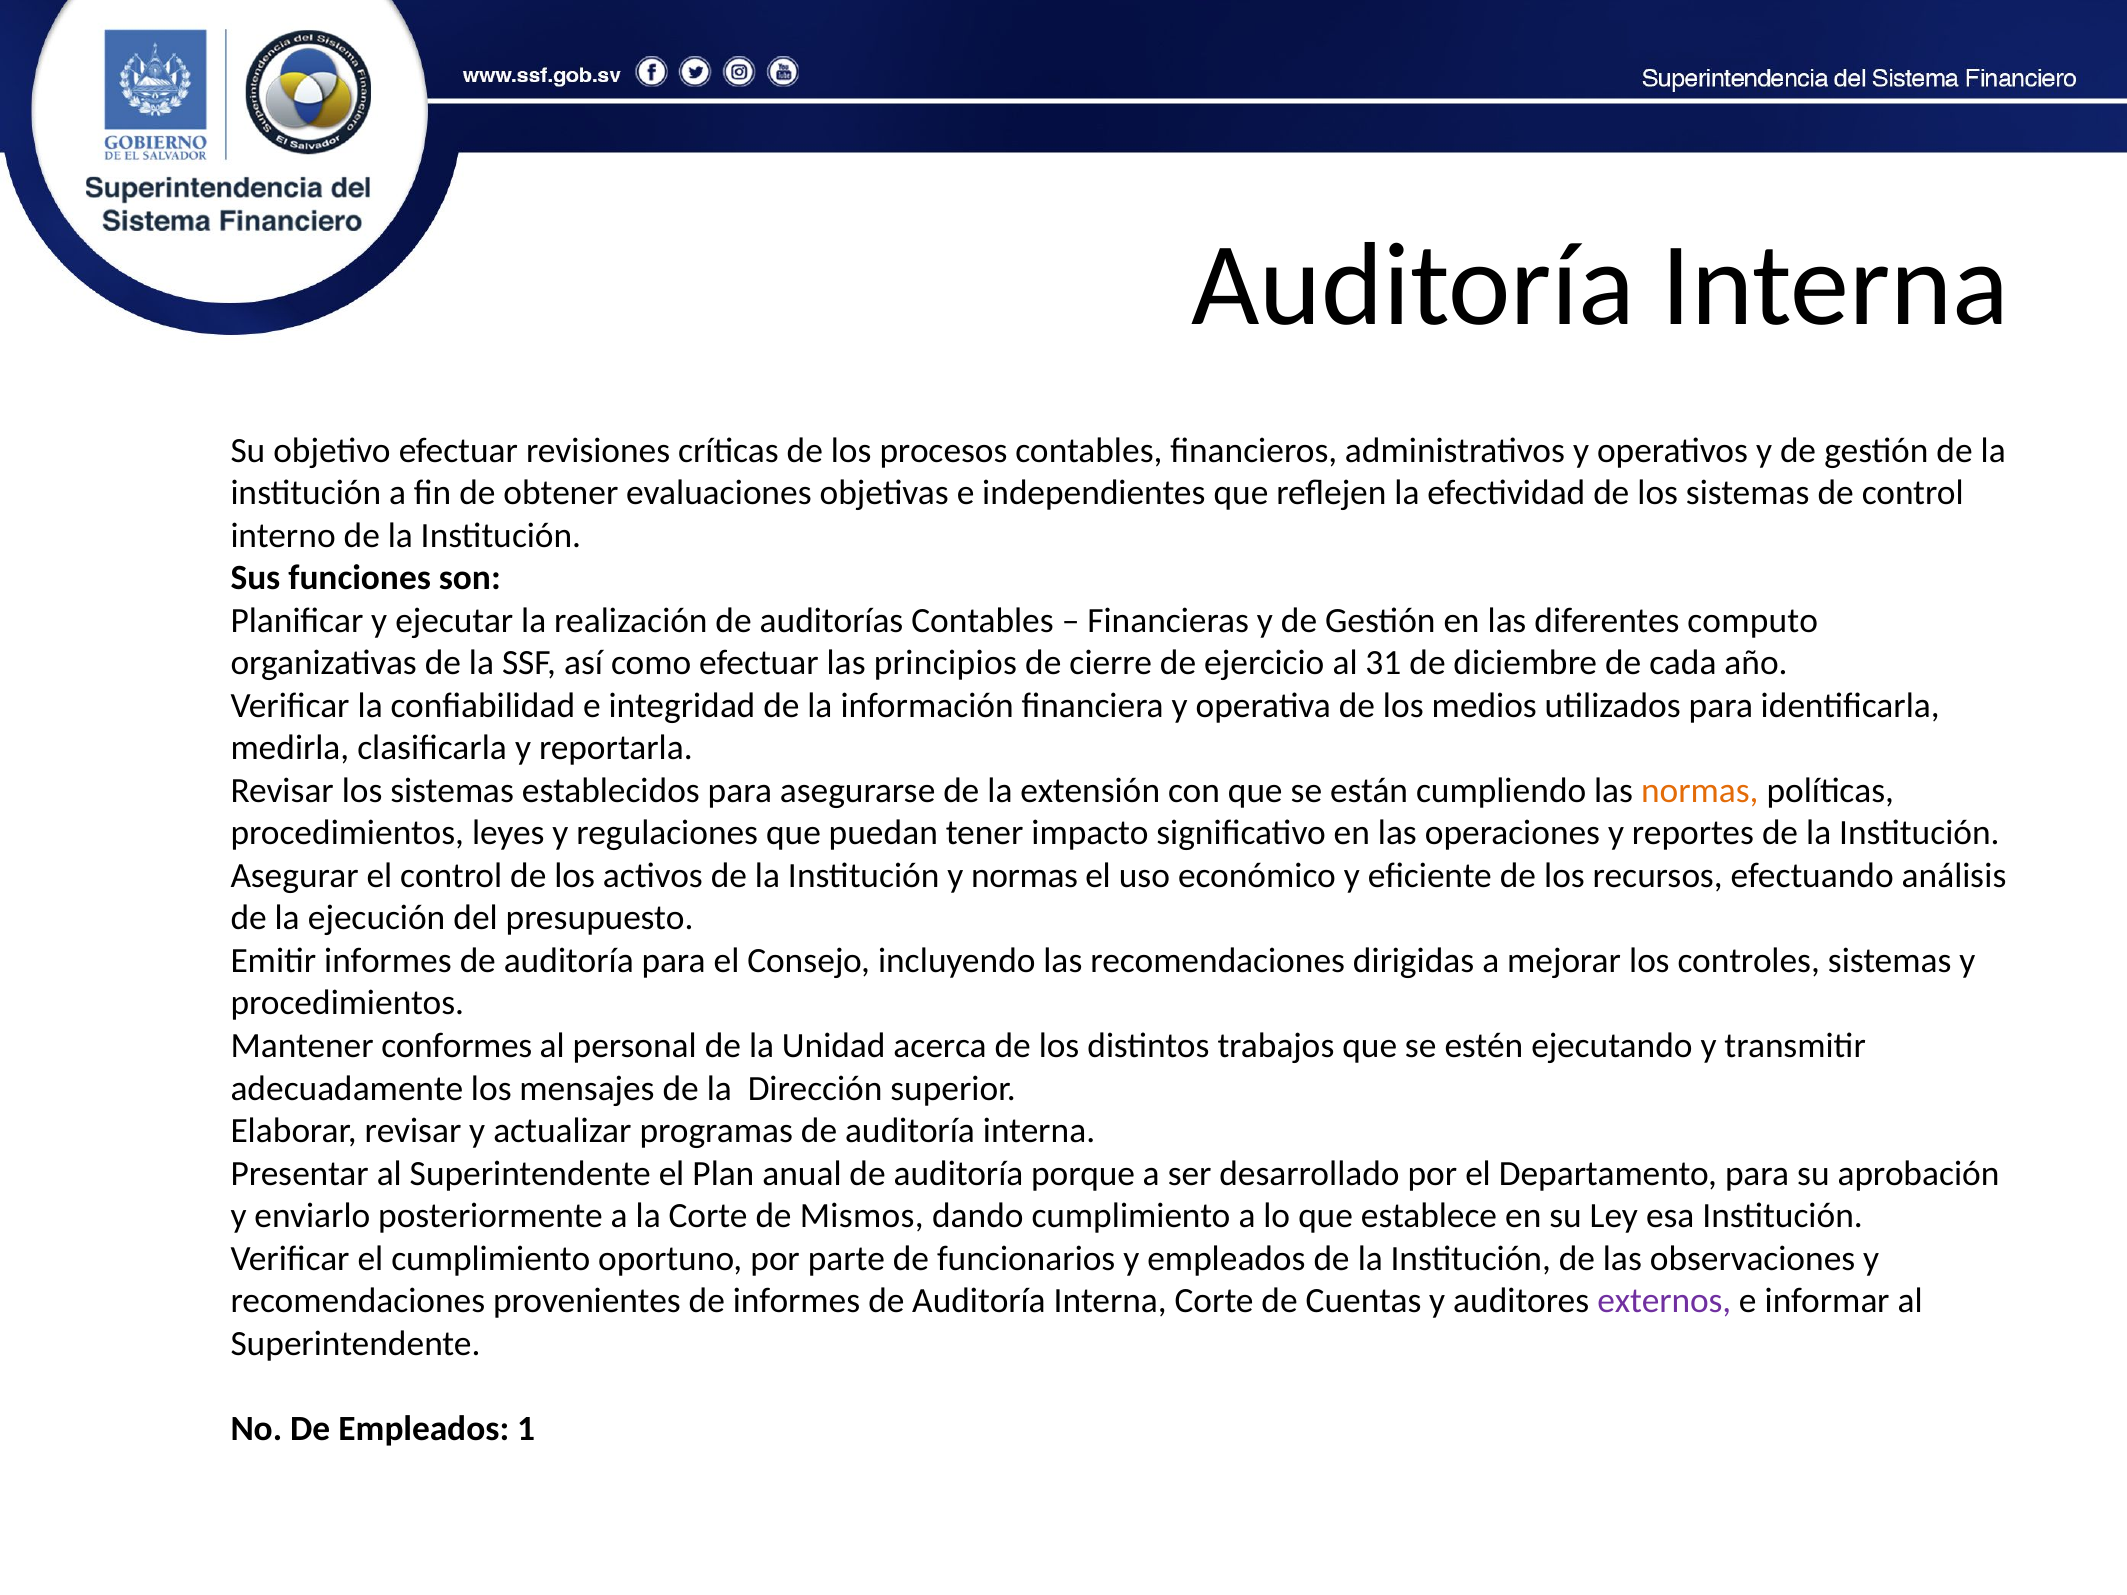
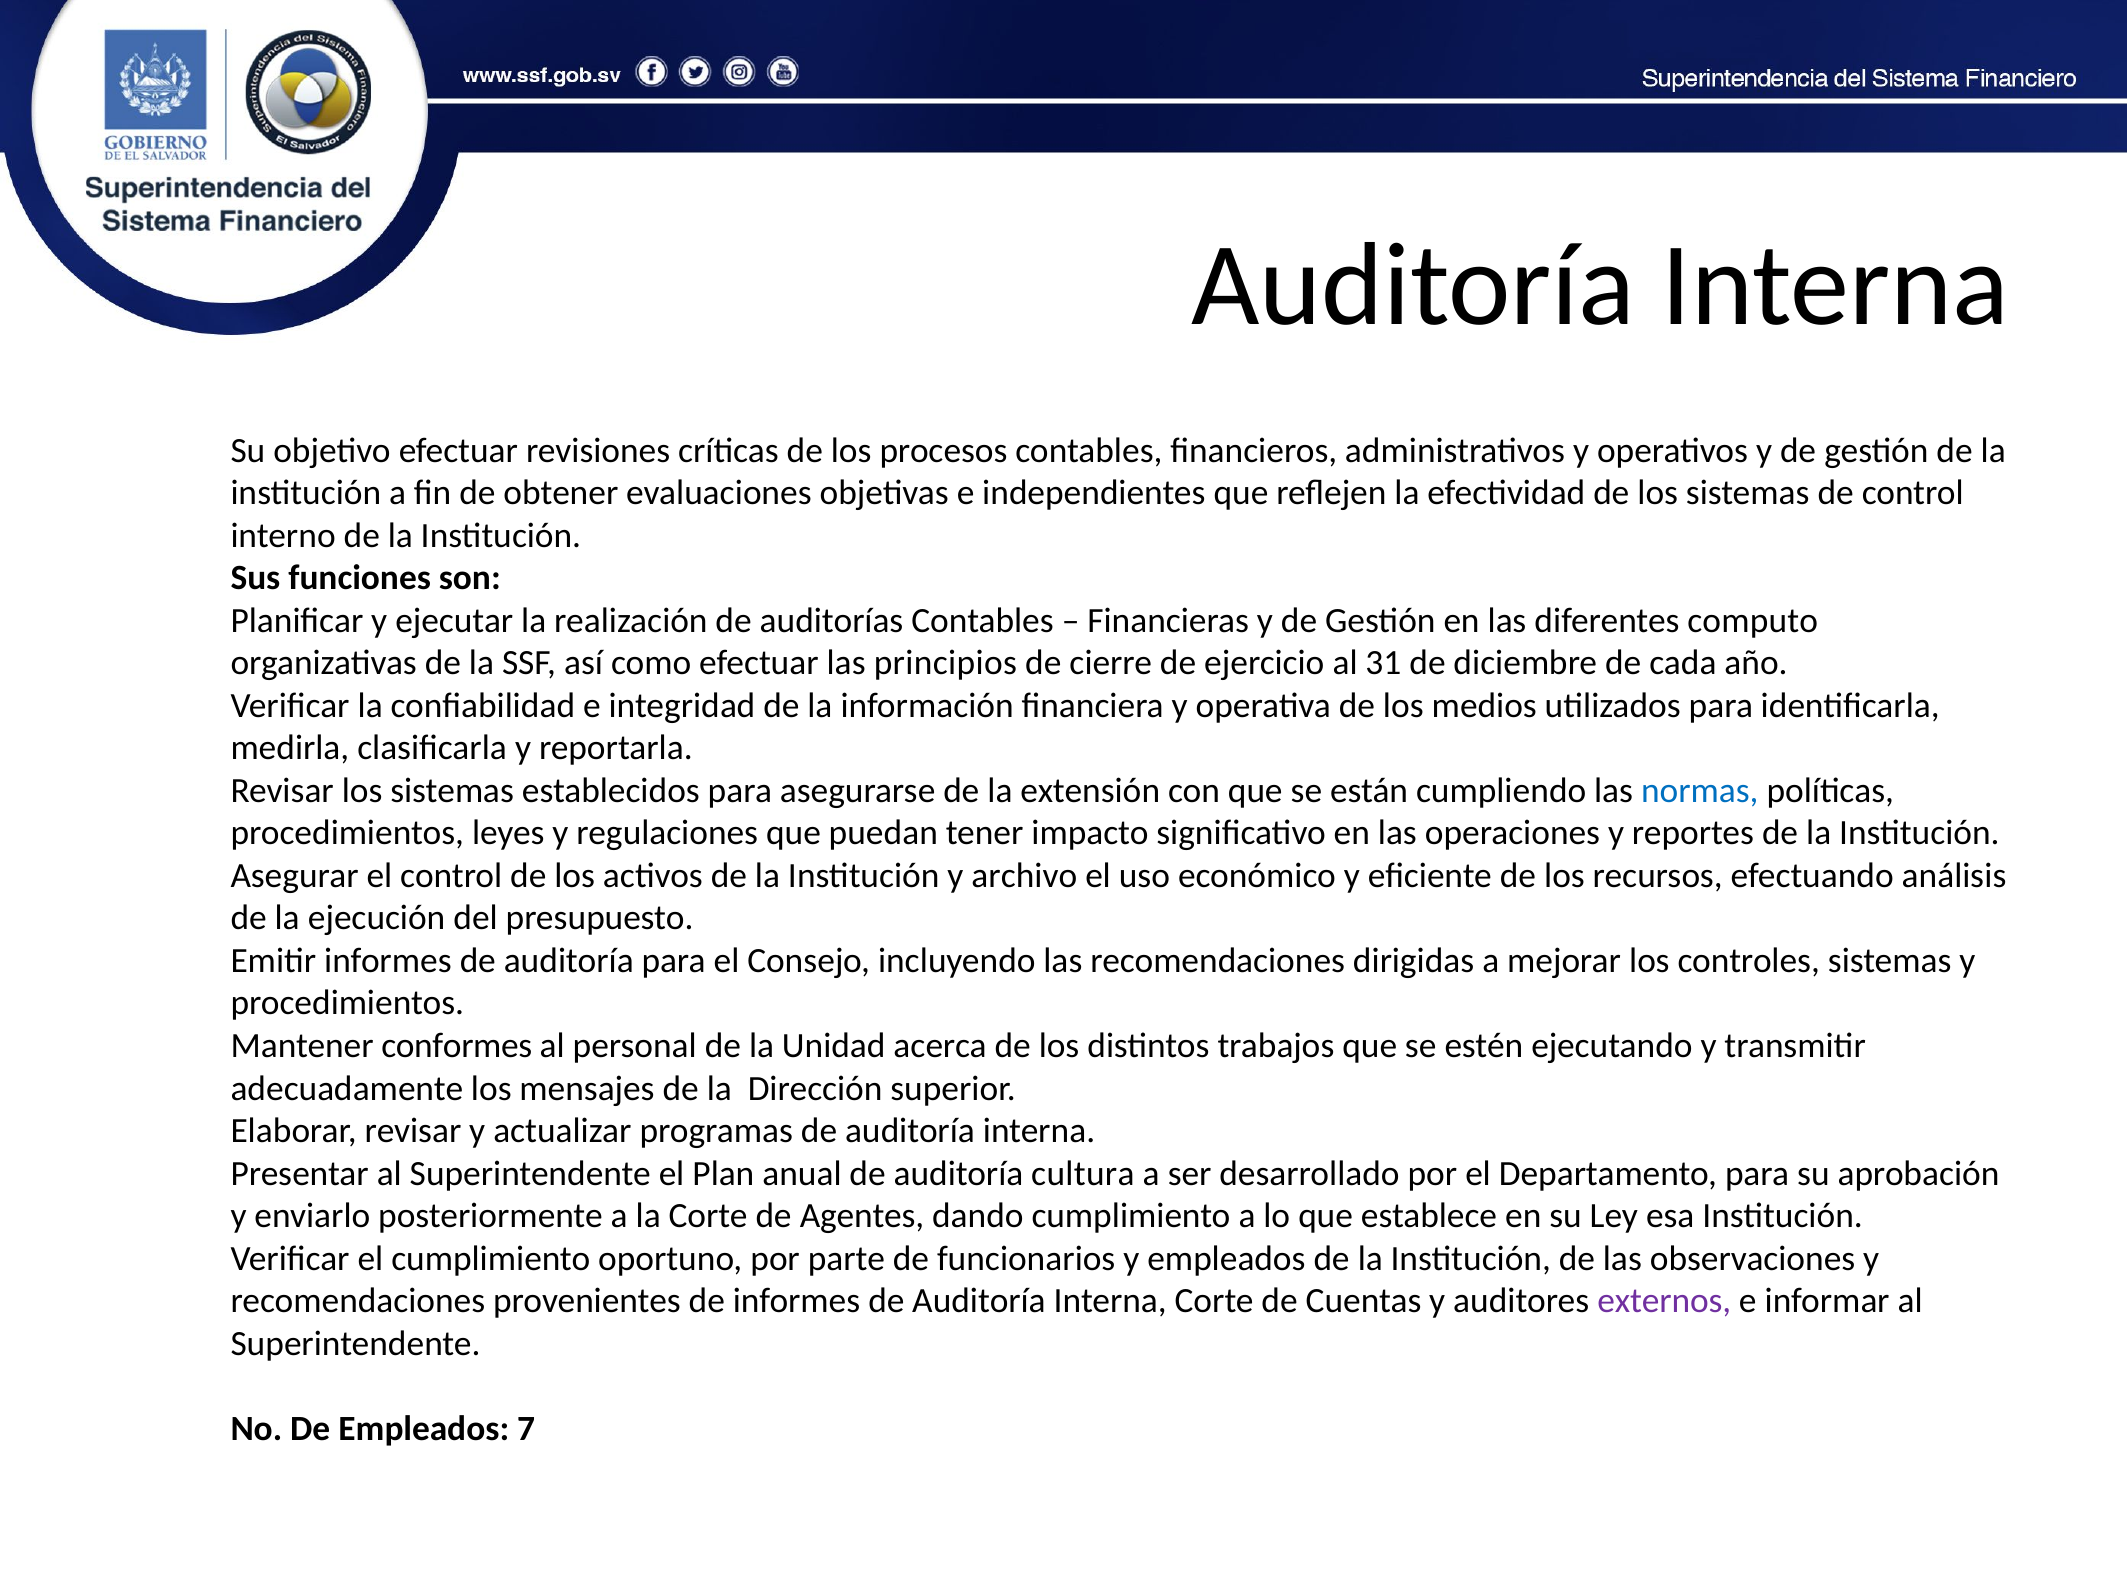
normas at (1700, 791) colour: orange -> blue
y normas: normas -> archivo
porque: porque -> cultura
Mismos: Mismos -> Agentes
1: 1 -> 7
